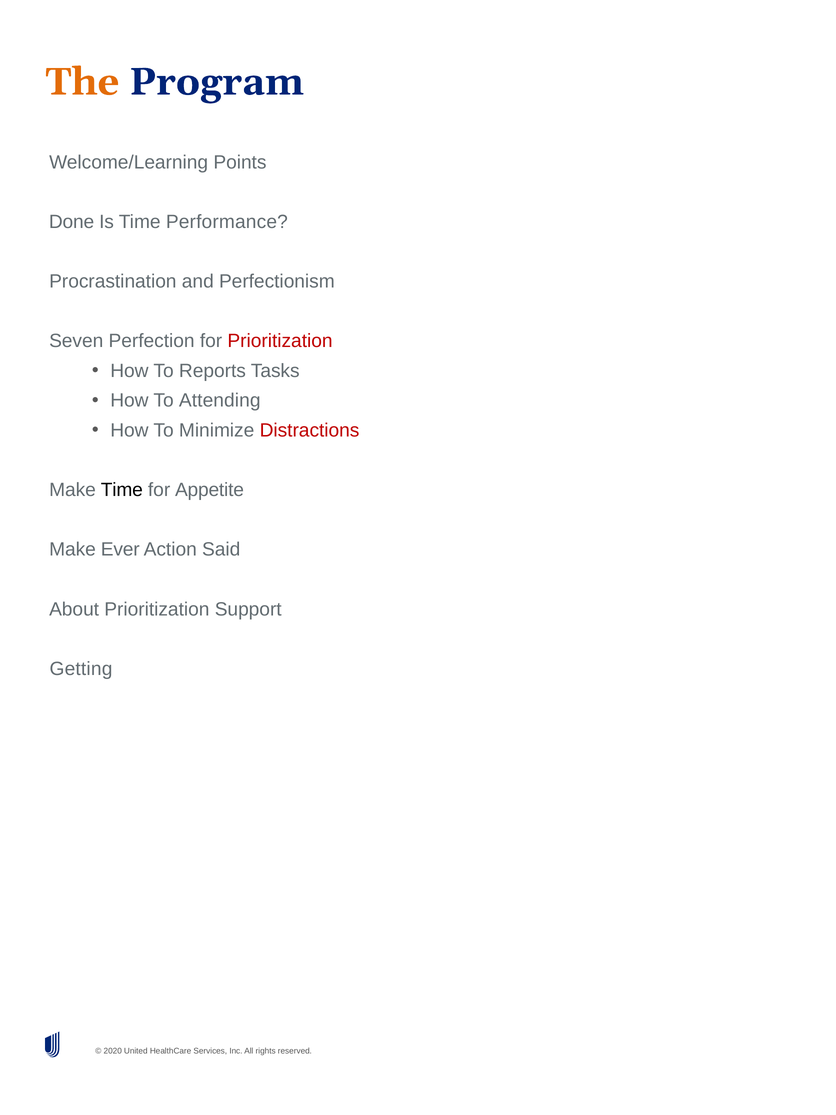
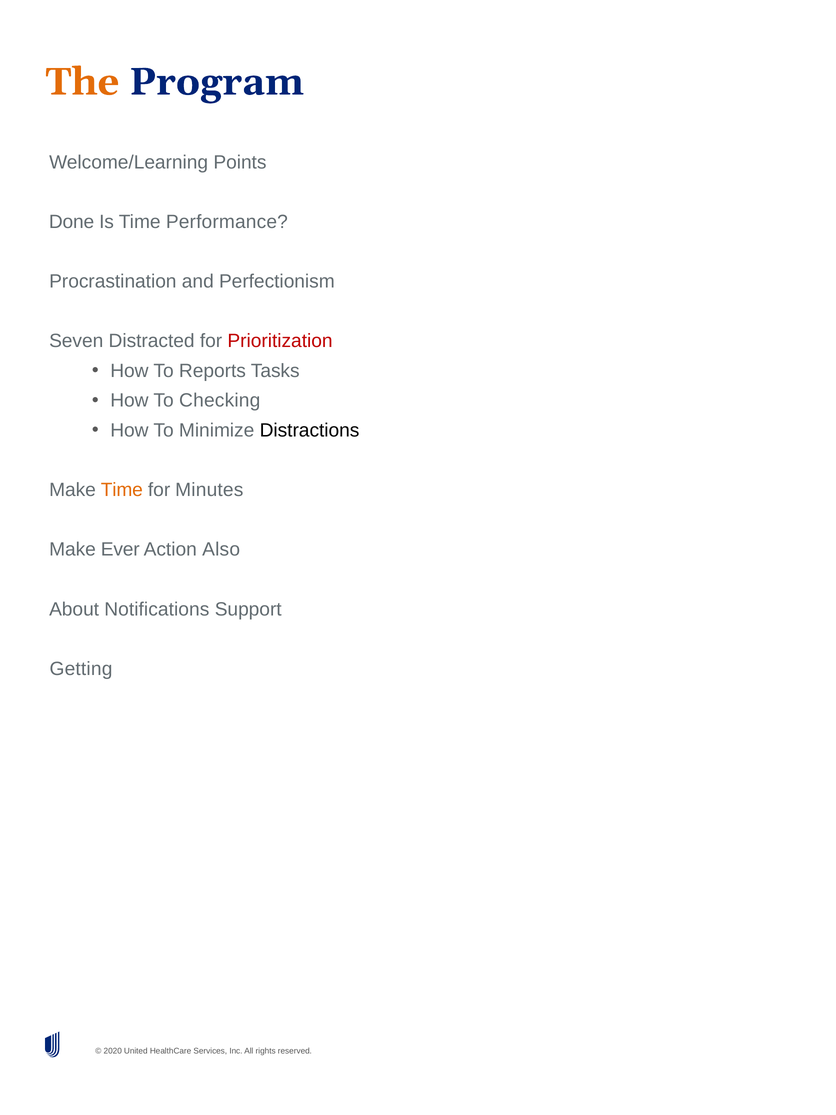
Perfection: Perfection -> Distracted
Attending: Attending -> Checking
Distractions colour: red -> black
Time at (122, 490) colour: black -> orange
Appetite: Appetite -> Minutes
Said: Said -> Also
About Prioritization: Prioritization -> Notifications
